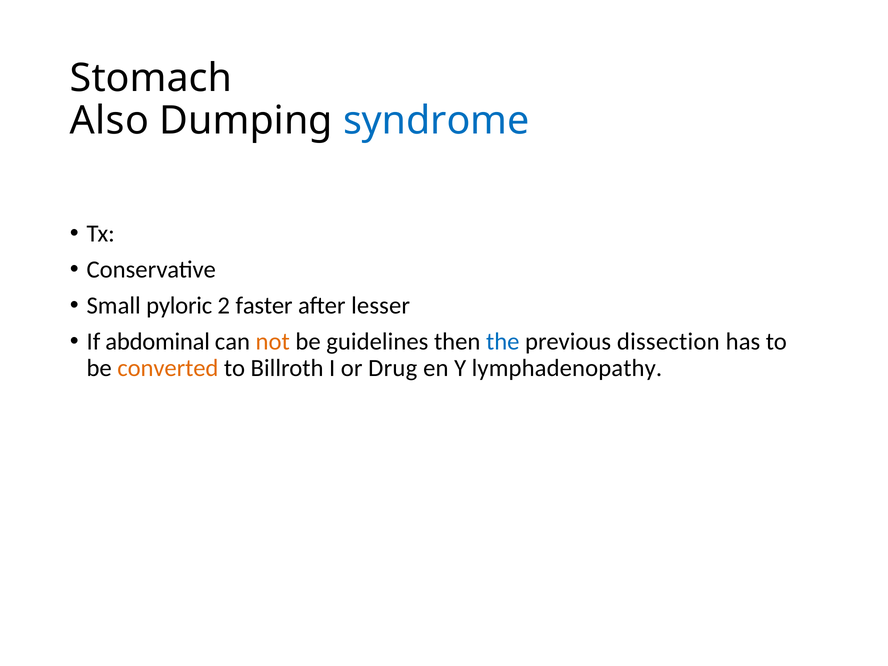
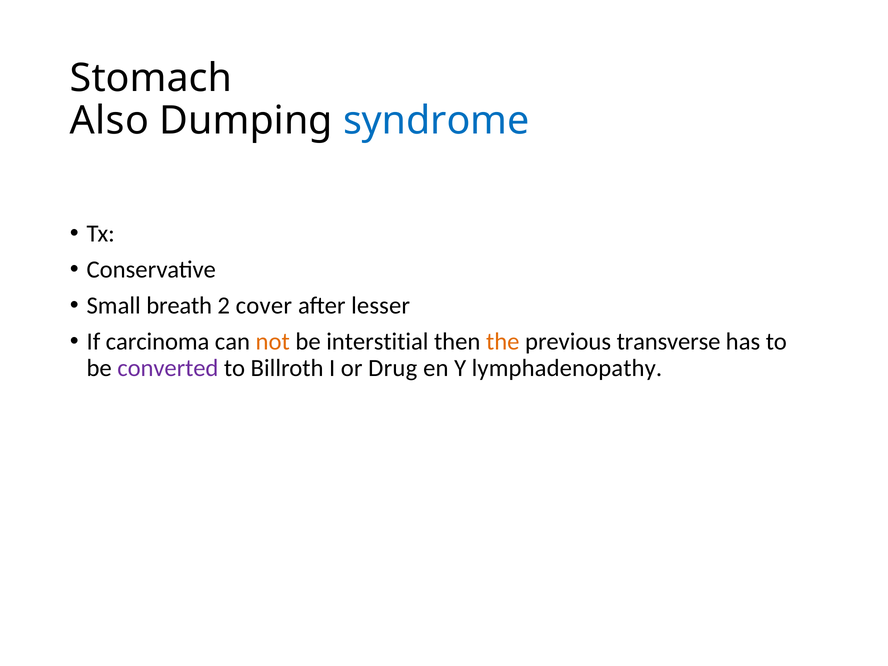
pyloric: pyloric -> breath
faster: faster -> cover
abdominal: abdominal -> carcinoma
guidelines: guidelines -> interstitial
the colour: blue -> orange
dissection: dissection -> transverse
converted colour: orange -> purple
